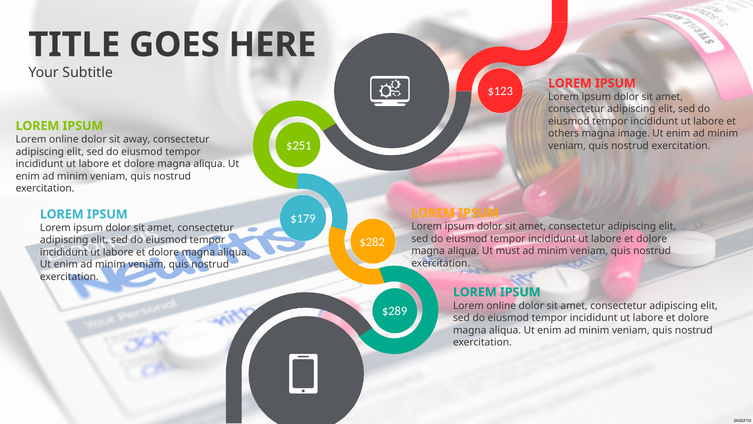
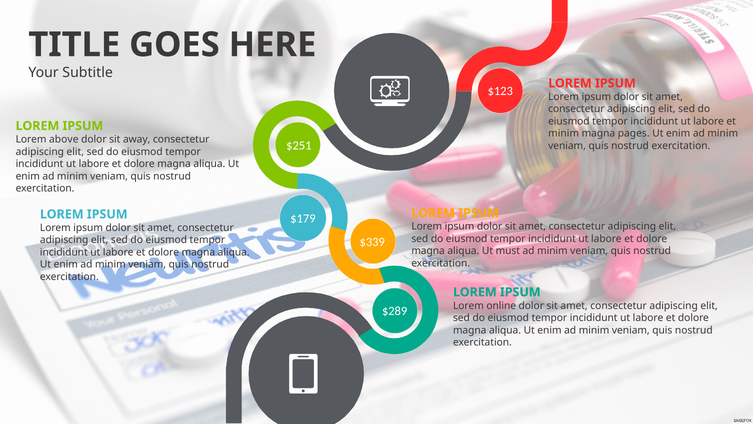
others at (564, 133): others -> minim
image: image -> pages
online at (64, 139): online -> above
$282: $282 -> $339
